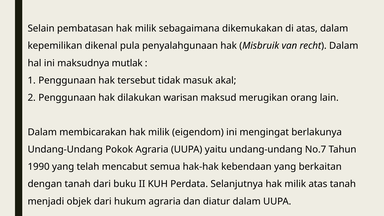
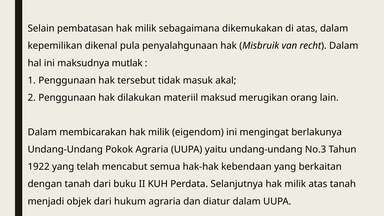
warisan: warisan -> materiil
No.7: No.7 -> No.3
1990: 1990 -> 1922
